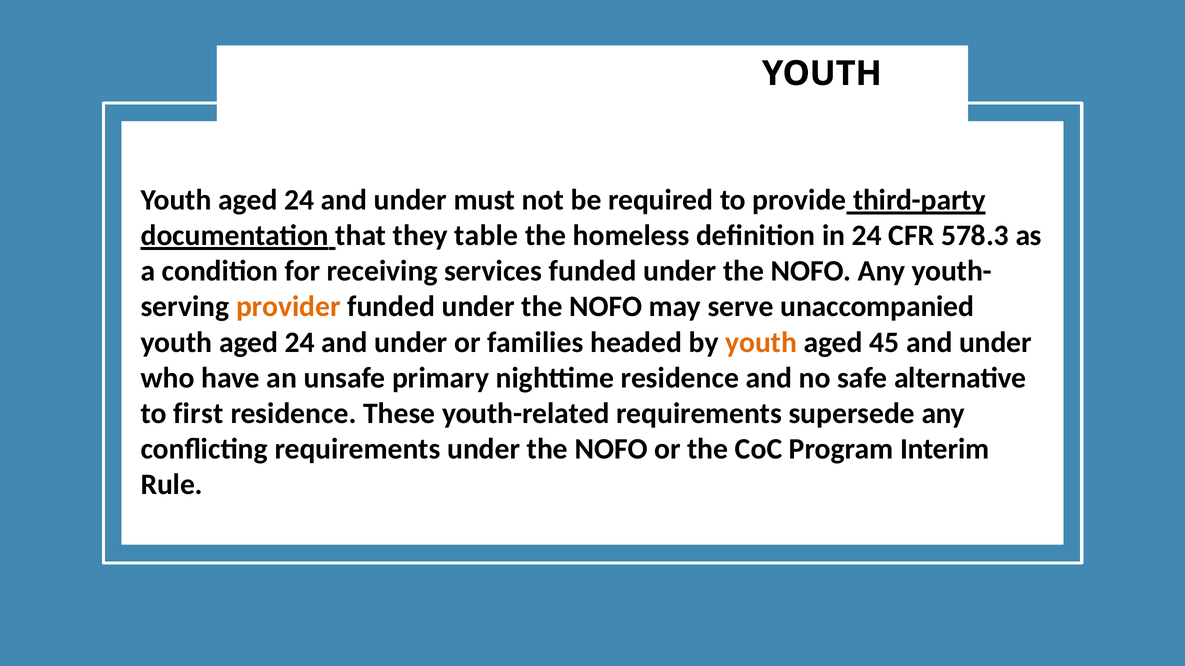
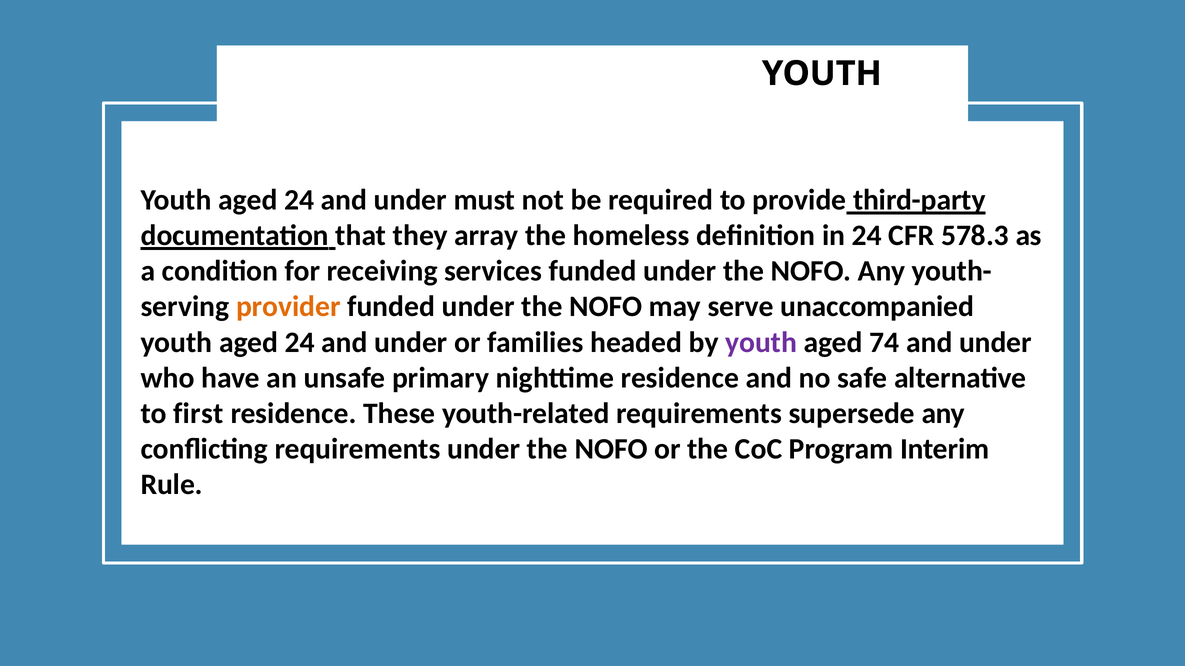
table: table -> array
youth at (761, 343) colour: orange -> purple
45: 45 -> 74
